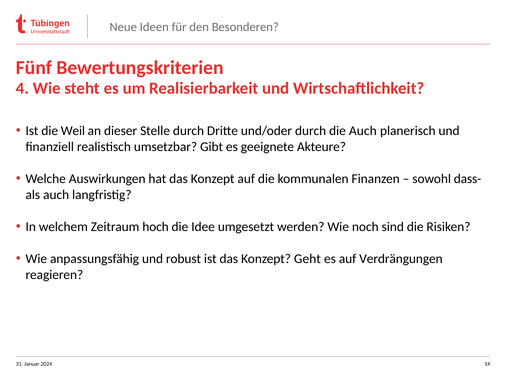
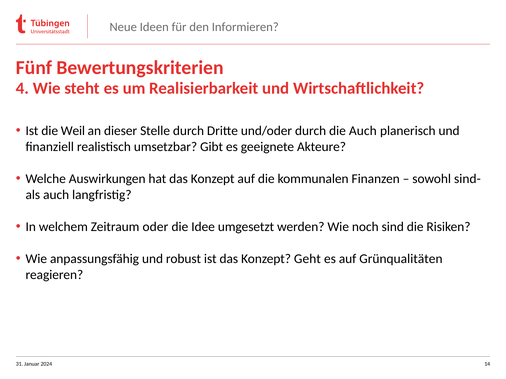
Besonderen: Besonderen -> Informieren
dass-: dass- -> sind-
hoch: hoch -> oder
Verdrängungen: Verdrängungen -> Grünqualitäten
